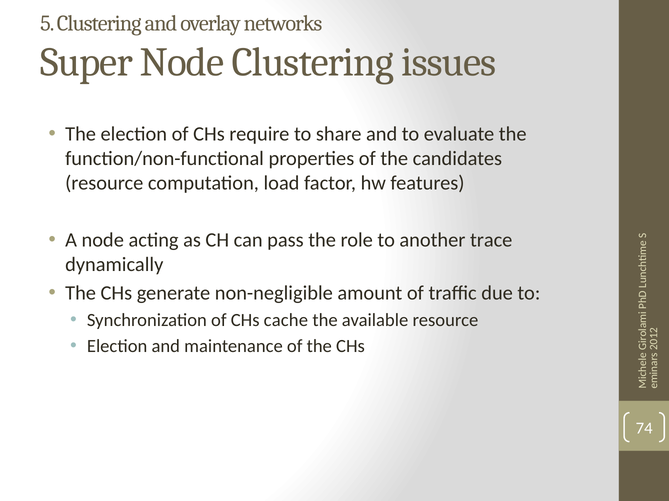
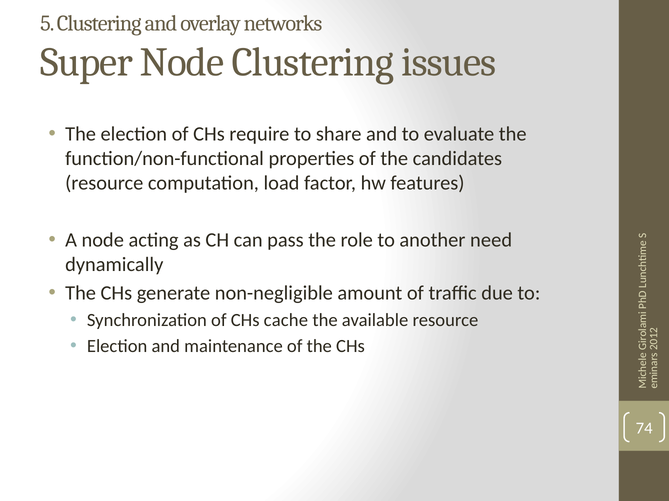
trace: trace -> need
